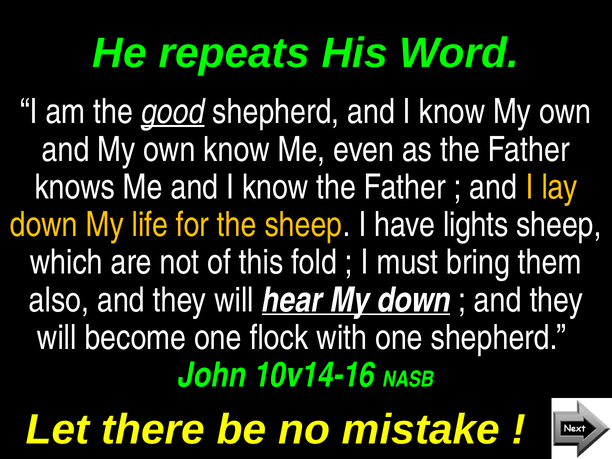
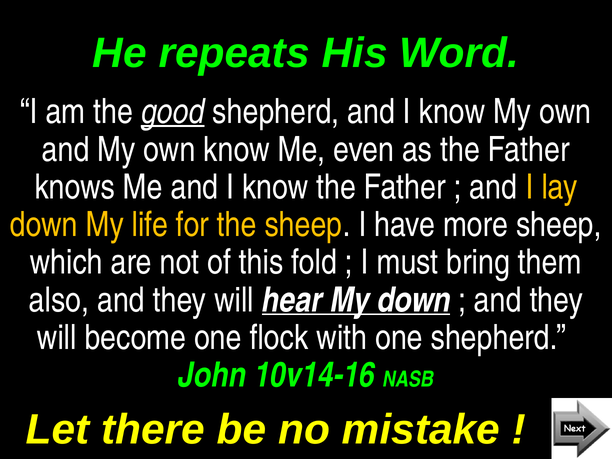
lights: lights -> more
